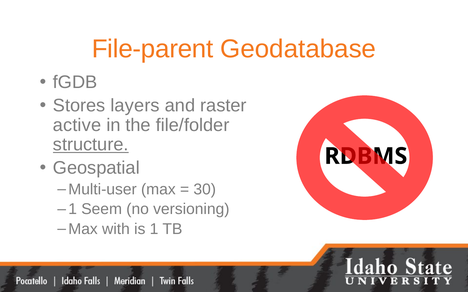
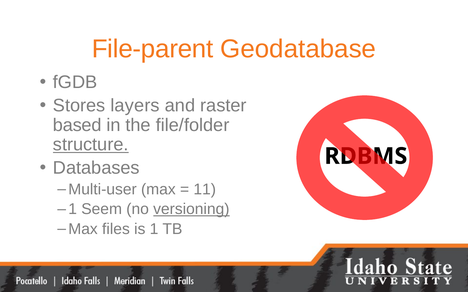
active: active -> based
Geospatial: Geospatial -> Databases
30: 30 -> 11
versioning underline: none -> present
with: with -> files
